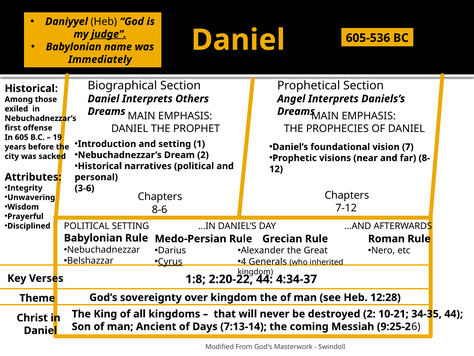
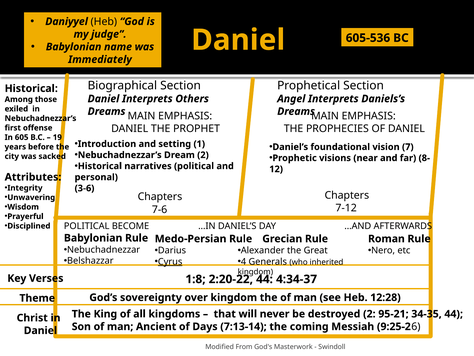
judge underline: present -> none
8-6: 8-6 -> 7-6
POLITICAL SETTING: SETTING -> BECOME
10-21: 10-21 -> 95-21
